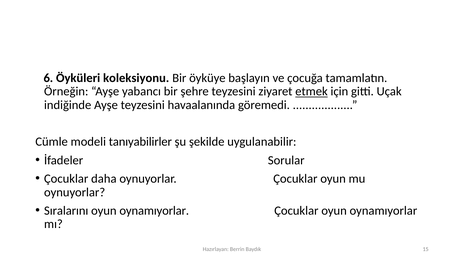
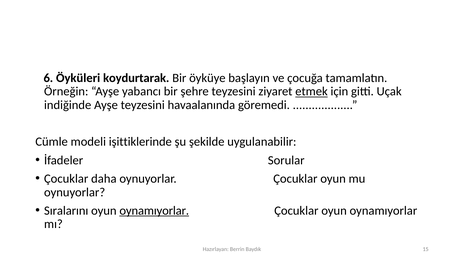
koleksiyonu: koleksiyonu -> koydurtarak
tanıyabilirler: tanıyabilirler -> işittiklerinde
oynamıyorlar at (154, 211) underline: none -> present
